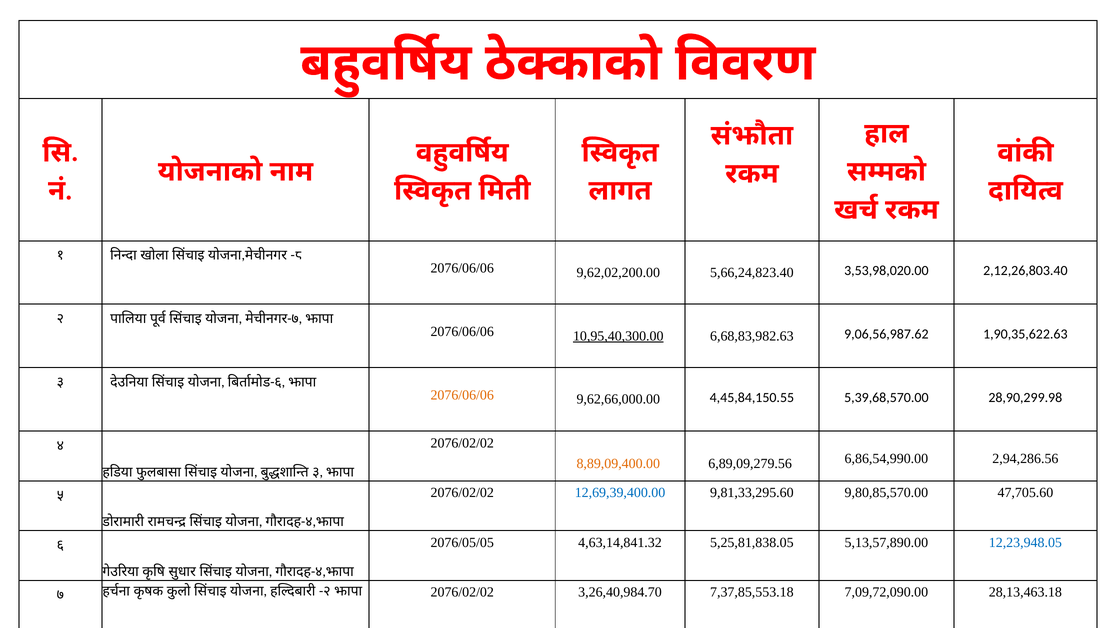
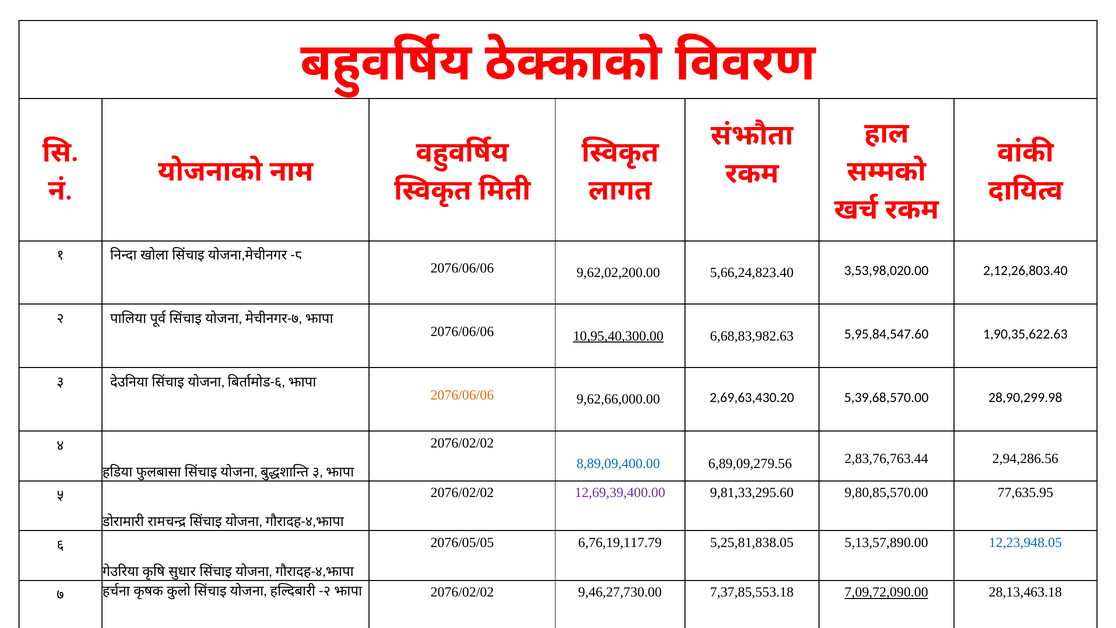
9,06,56,987.62: 9,06,56,987.62 -> 5,95,84,547.60
4,45,84,150.55: 4,45,84,150.55 -> 2,69,63,430.20
8,89,09,400.00 colour: orange -> blue
6,86,54,990.00: 6,86,54,990.00 -> 2,83,76,763.44
12,69,39,400.00 colour: blue -> purple
47,705.60: 47,705.60 -> 77,635.95
4,63,14,841.32: 4,63,14,841.32 -> 6,76,19,117.79
3,26,40,984.70: 3,26,40,984.70 -> 9,46,27,730.00
7,09,72,090.00 underline: none -> present
